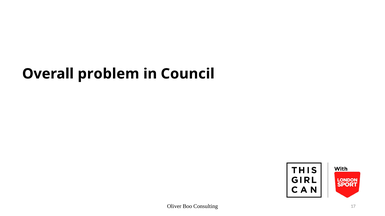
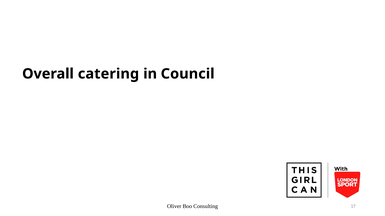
problem: problem -> catering
